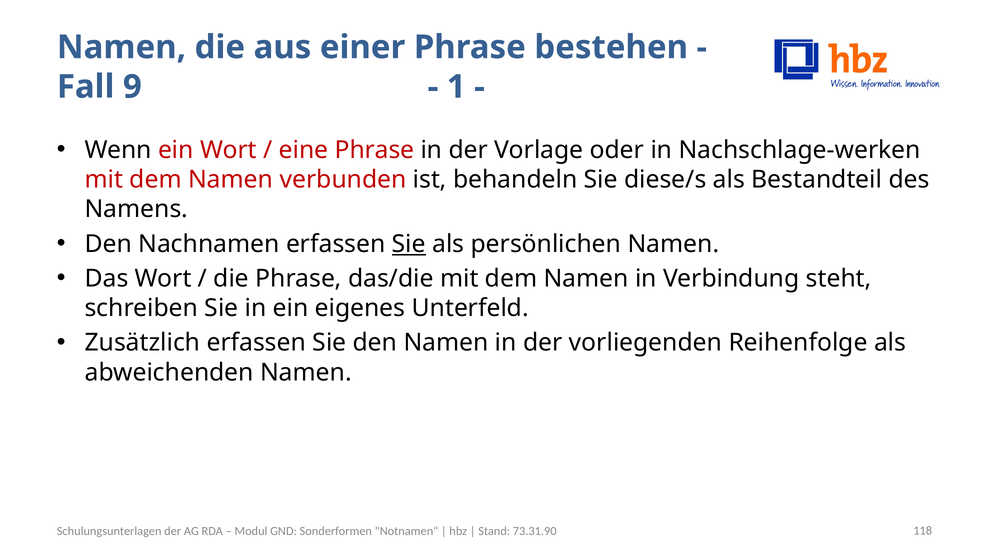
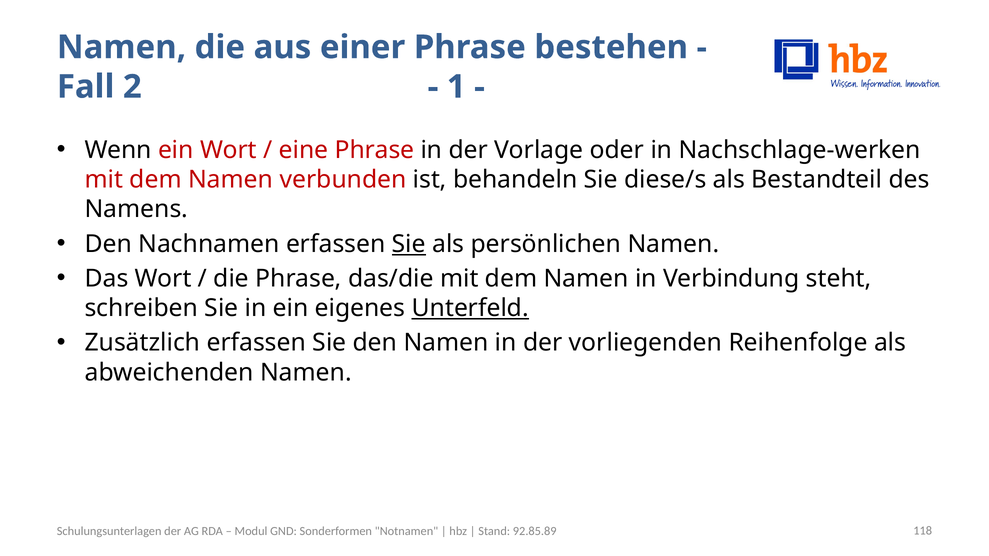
9: 9 -> 2
Unterfeld underline: none -> present
73.31.90: 73.31.90 -> 92.85.89
